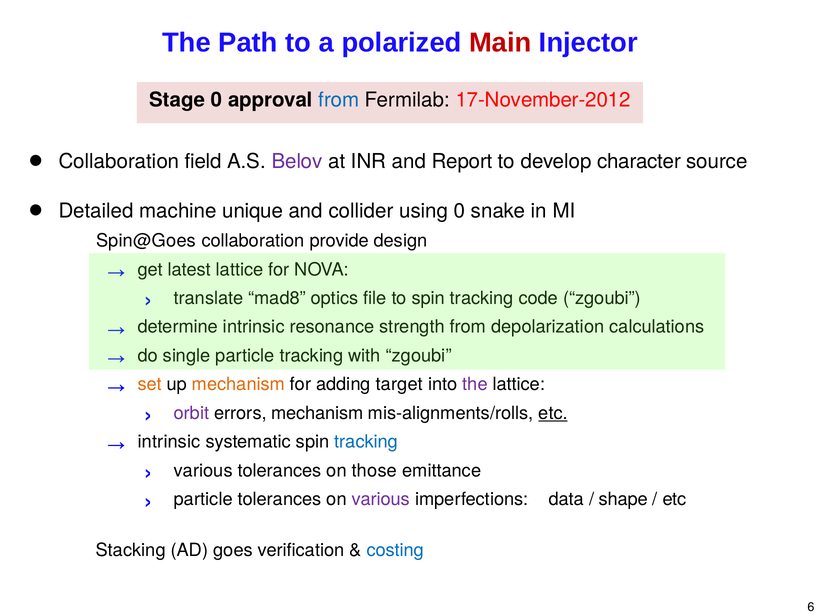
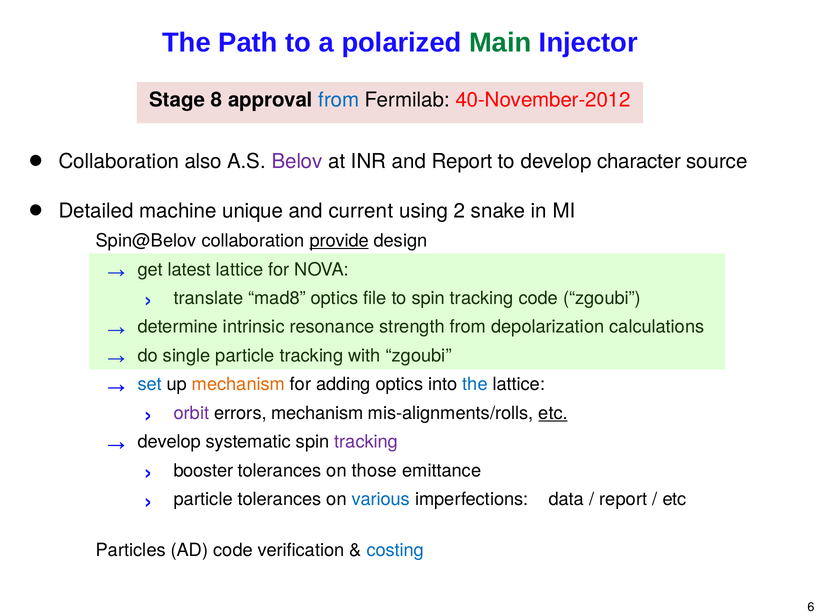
Main colour: red -> green
Stage 0: 0 -> 8
17-November-2012: 17-November-2012 -> 40-November-2012
field: field -> also
collider: collider -> current
using 0: 0 -> 2
Spin@Goes: Spin@Goes -> Spin@Belov
provide underline: none -> present
set colour: orange -> blue
adding target: target -> optics
the at (475, 384) colour: purple -> blue
intrinsic at (169, 442): intrinsic -> develop
tracking at (366, 442) colour: blue -> purple
various at (203, 471): various -> booster
various at (381, 499) colour: purple -> blue
shape at (623, 499): shape -> report
Stacking: Stacking -> Particles
AD goes: goes -> code
